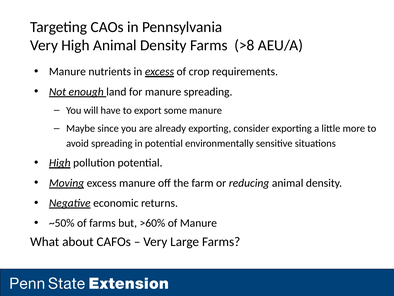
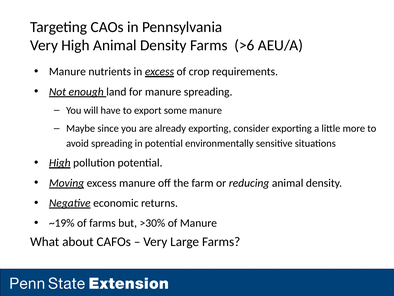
>8: >8 -> >6
~50%: ~50% -> ~19%
>60%: >60% -> >30%
